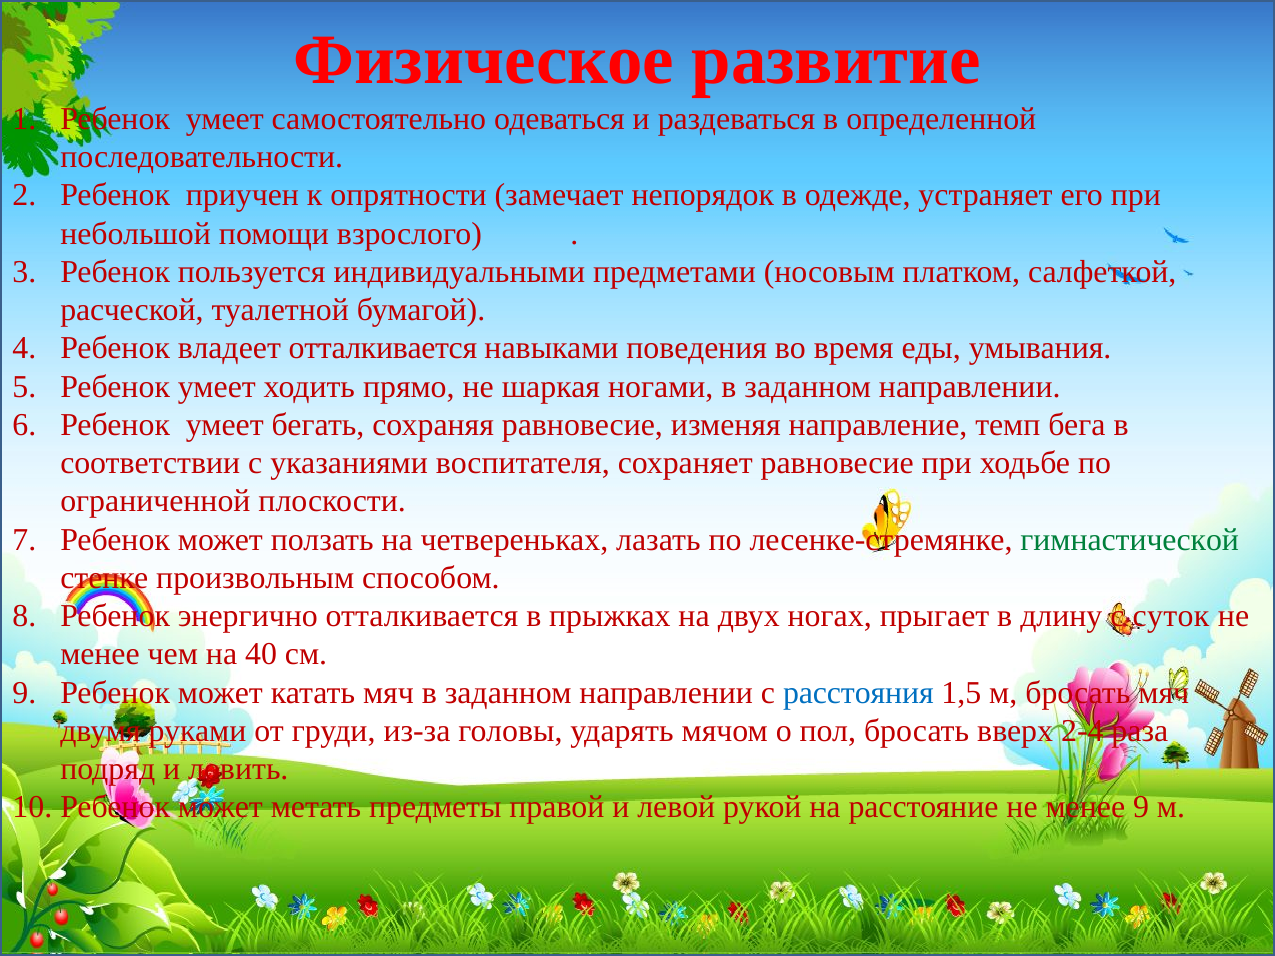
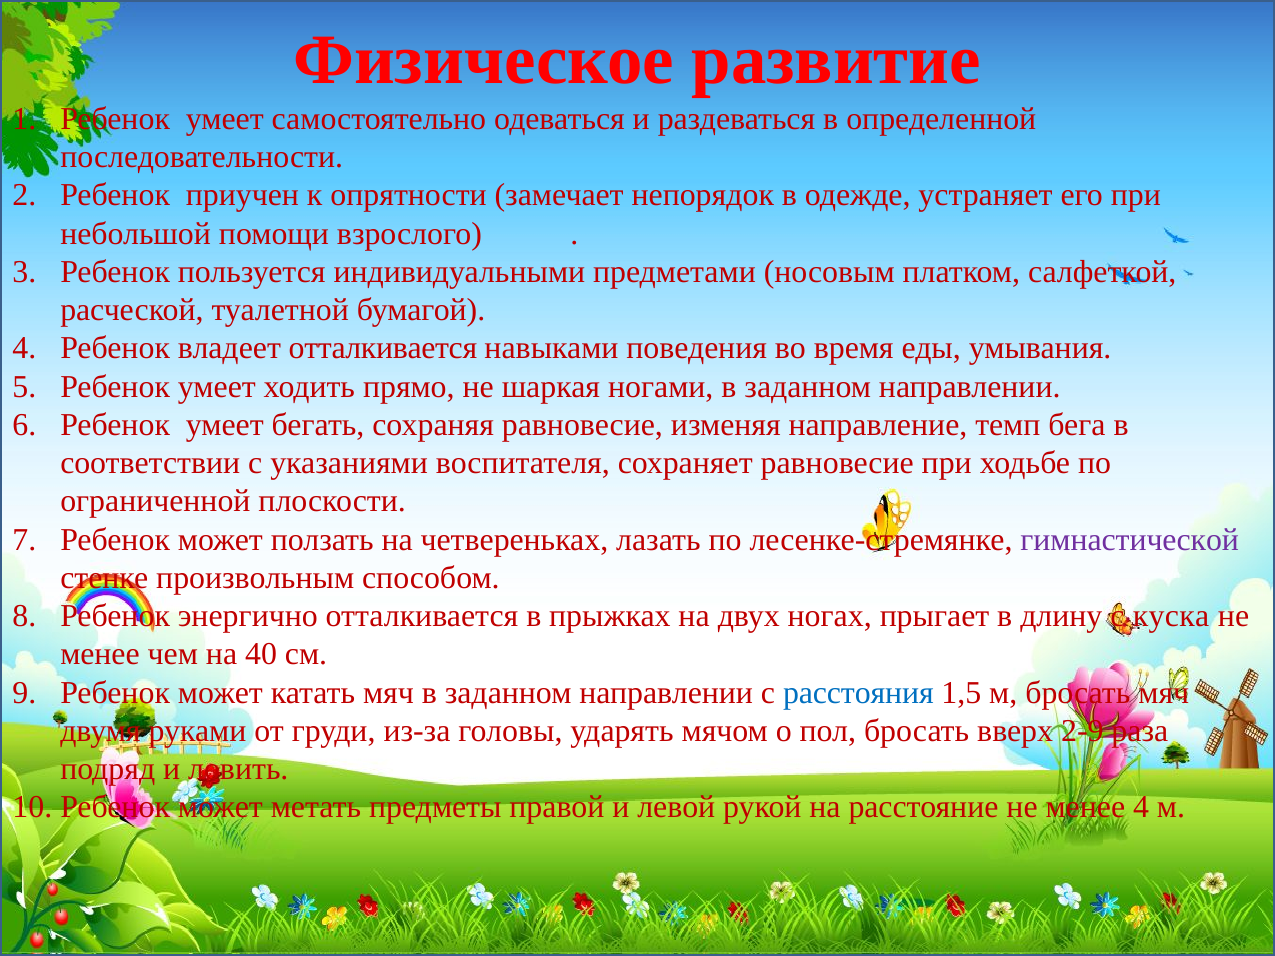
гимнастической colour: green -> purple
суток: суток -> куска
2-4: 2-4 -> 2-9
менее 9: 9 -> 4
